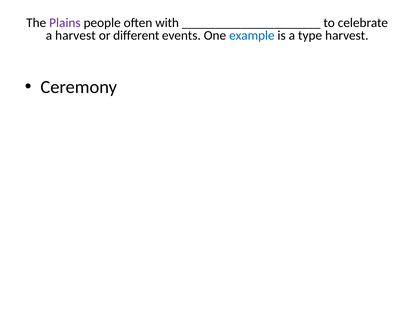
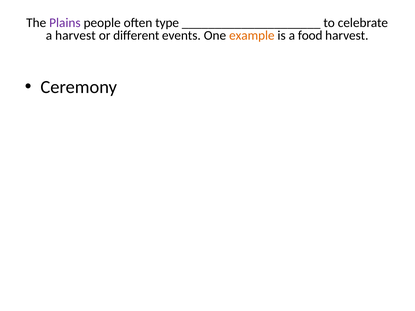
with: with -> type
example colour: blue -> orange
type: type -> food
